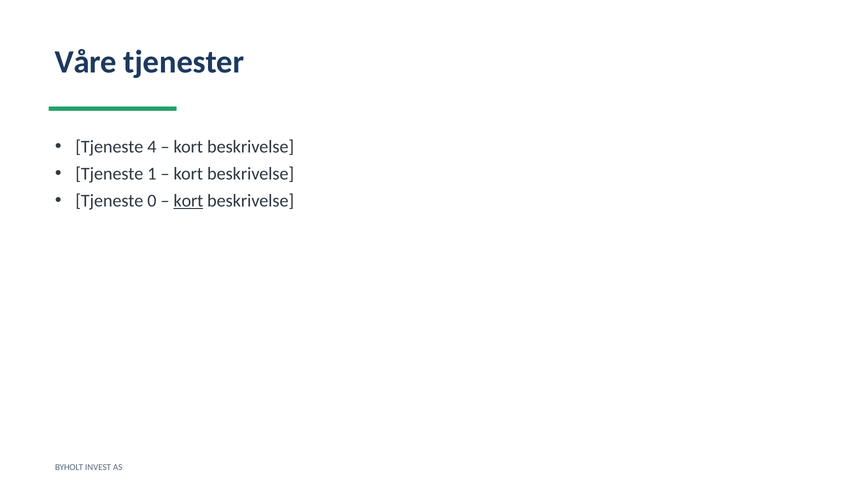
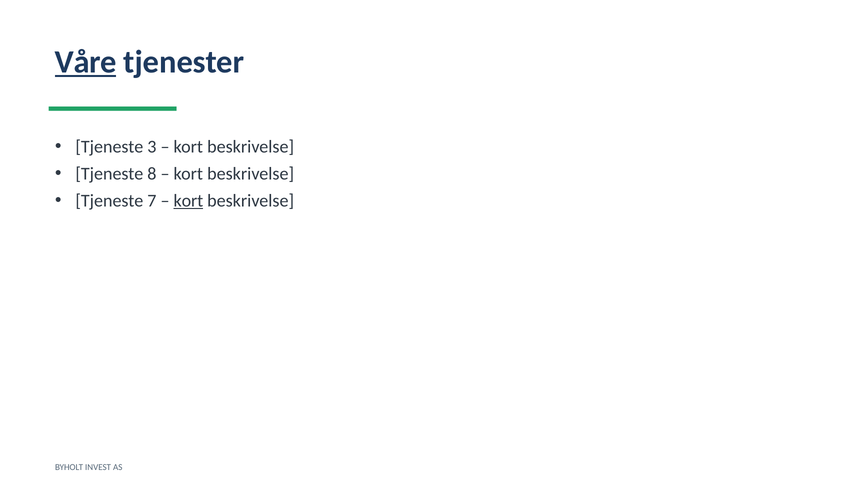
Våre underline: none -> present
4: 4 -> 3
1: 1 -> 8
0: 0 -> 7
